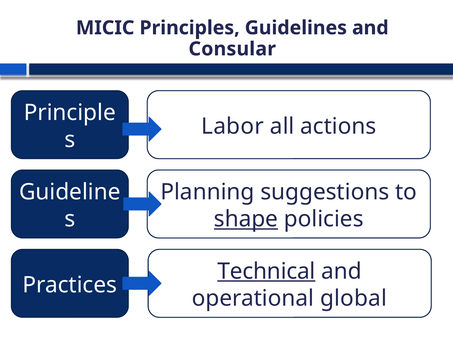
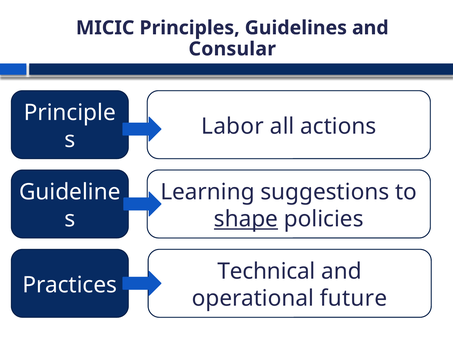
Planning: Planning -> Learning
Technical underline: present -> none
global: global -> future
